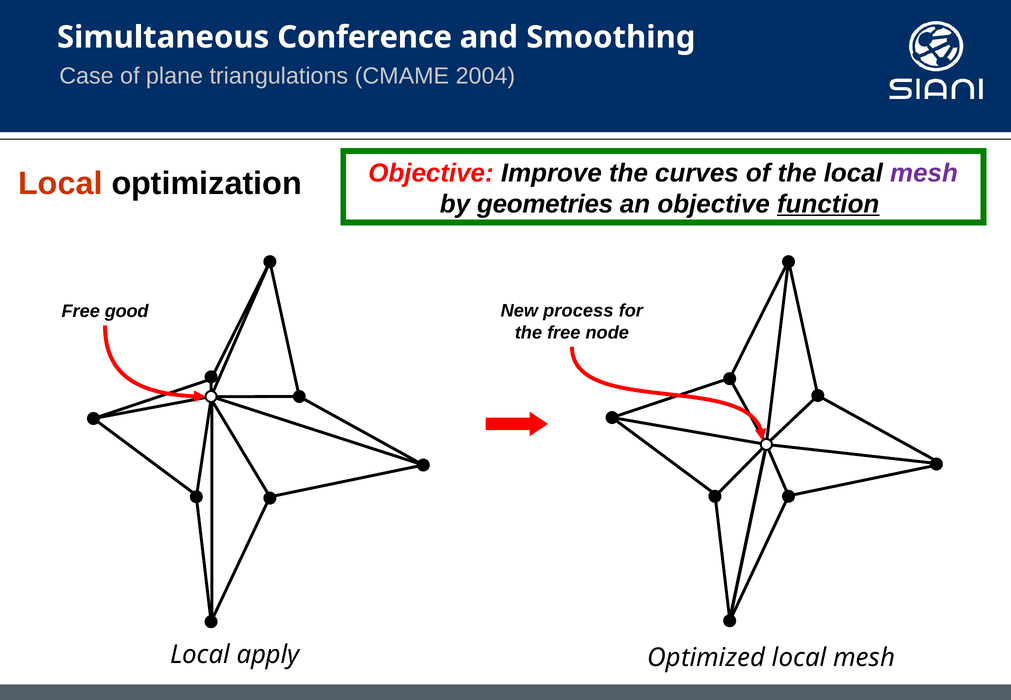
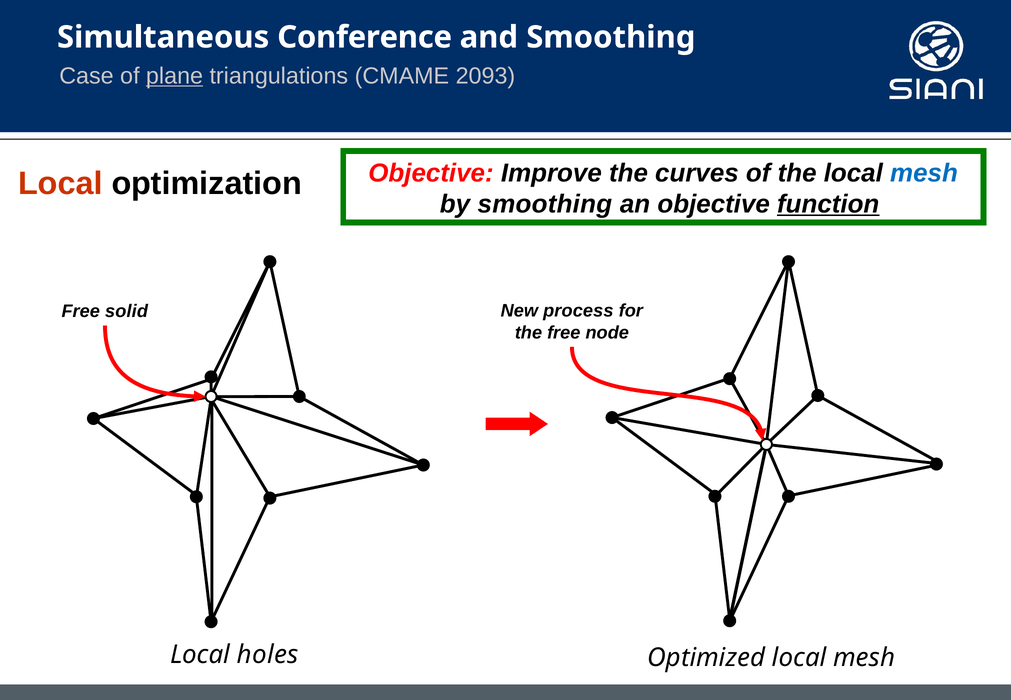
plane underline: none -> present
2004: 2004 -> 2093
mesh at (924, 173) colour: purple -> blue
by geometries: geometries -> smoothing
good: good -> solid
apply: apply -> holes
